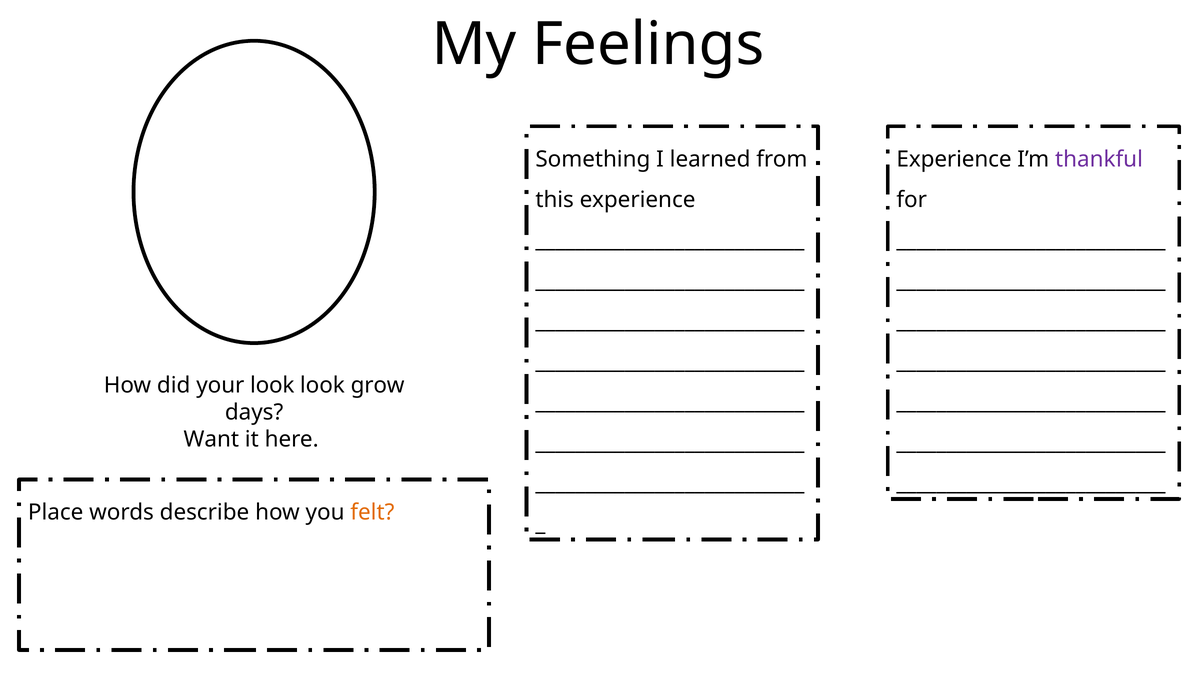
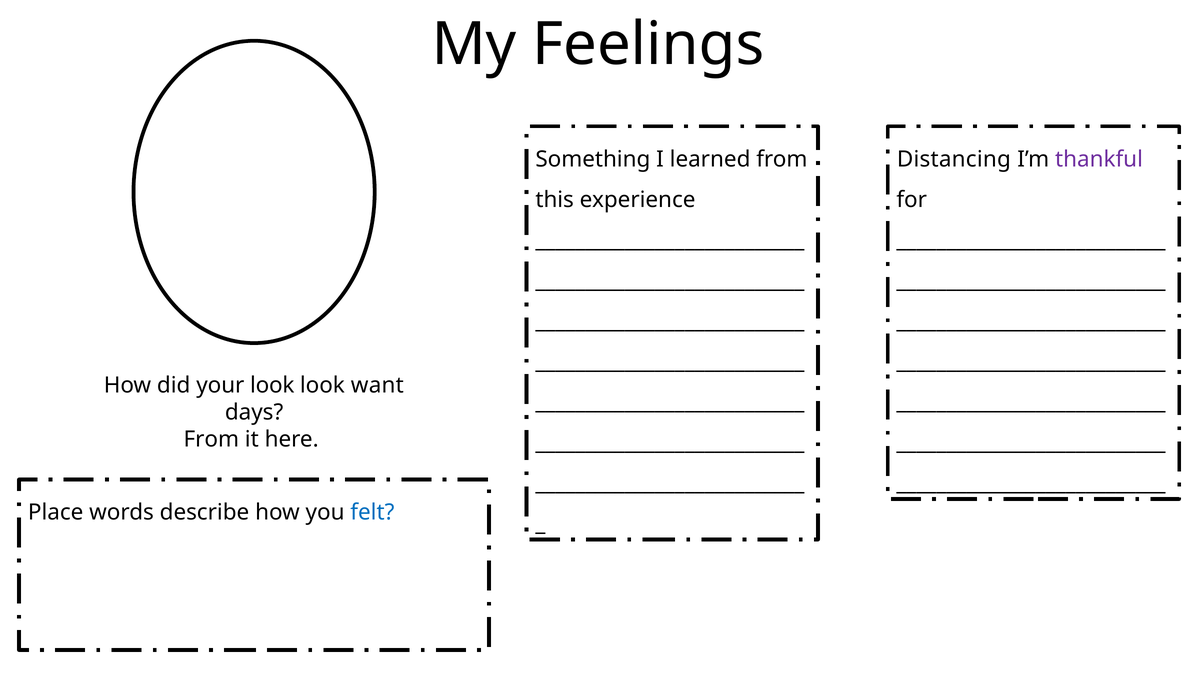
Experience at (954, 159): Experience -> Distancing
grow: grow -> want
Want at (211, 440): Want -> From
felt colour: orange -> blue
